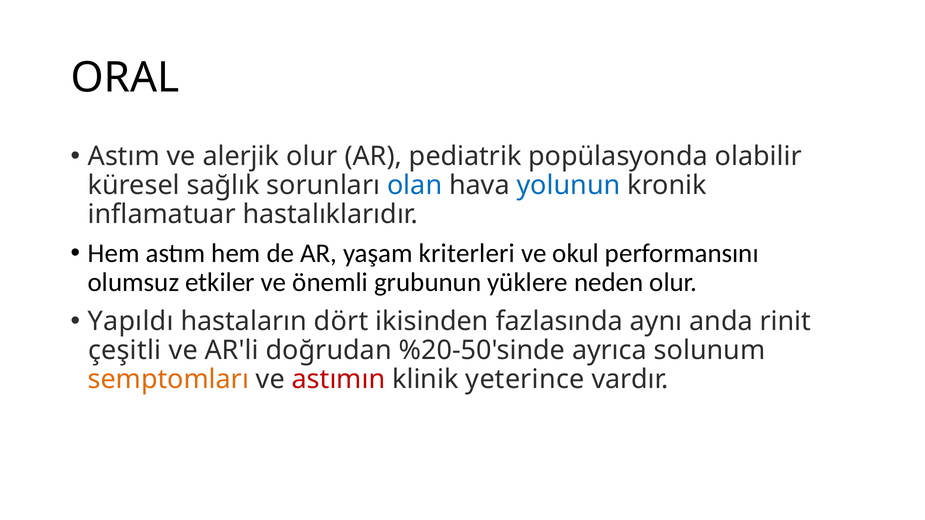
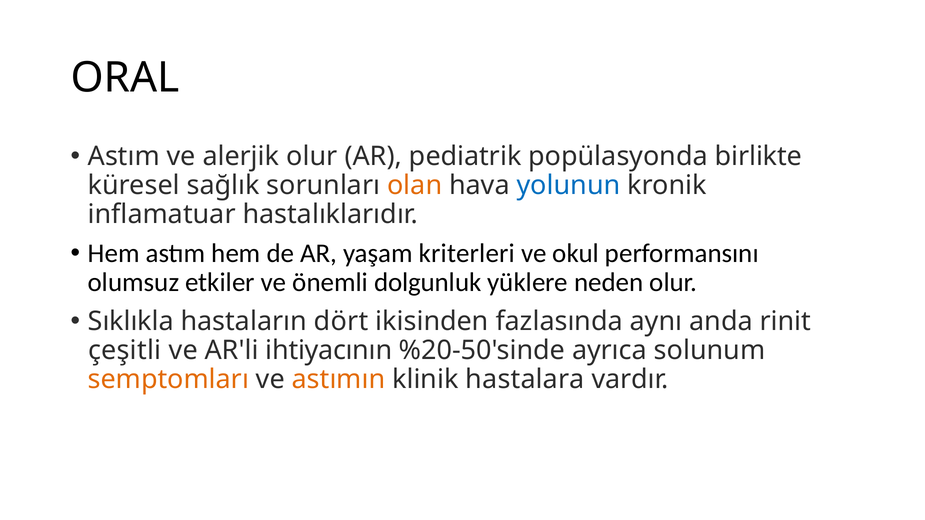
olabilir: olabilir -> birlikte
olan colour: blue -> orange
grubunun: grubunun -> dolgunluk
Yapıldı: Yapıldı -> Sıklıkla
doğrudan: doğrudan -> ihtiyacının
astımın colour: red -> orange
yeterince: yeterince -> hastalara
